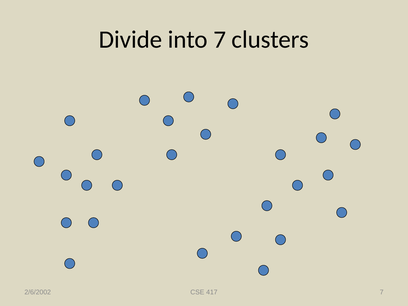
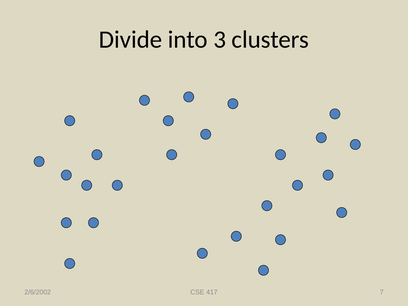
into 7: 7 -> 3
